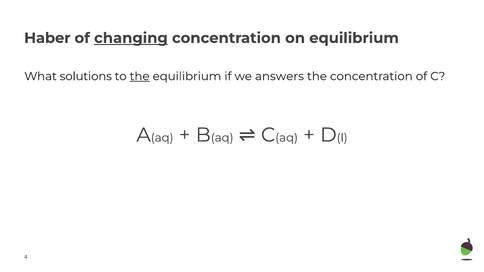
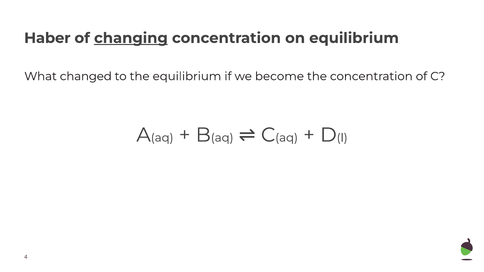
solutions: solutions -> changed
the at (140, 76) underline: present -> none
answers: answers -> become
